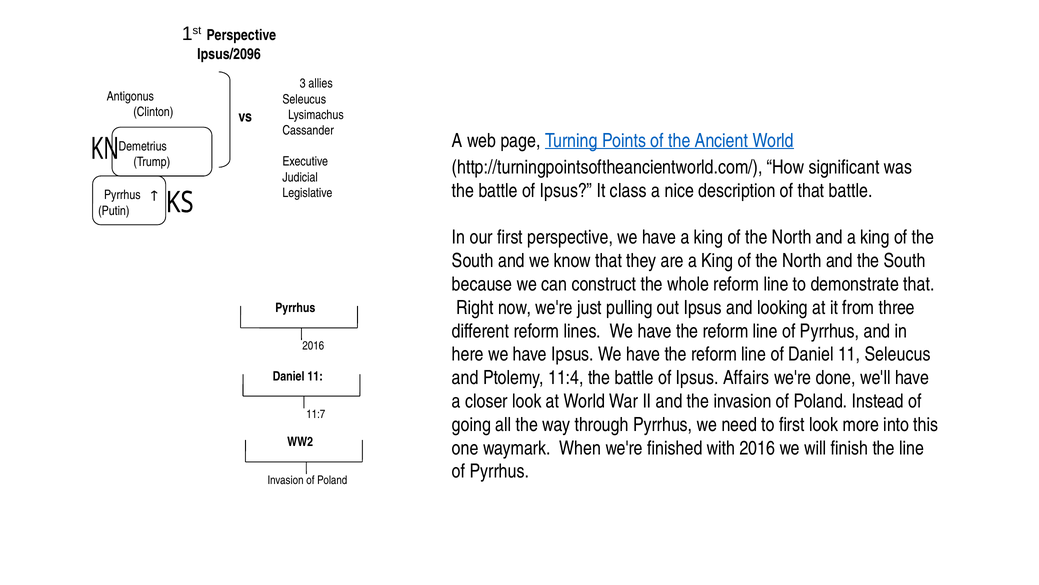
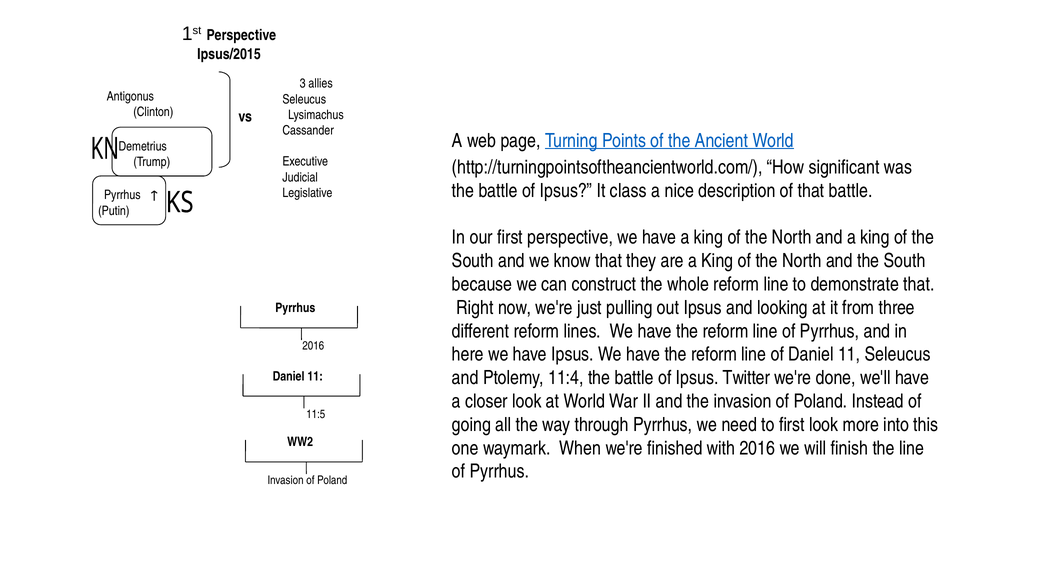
Ipsus/2096: Ipsus/2096 -> Ipsus/2015
Affairs: Affairs -> Twitter
11:7: 11:7 -> 11:5
